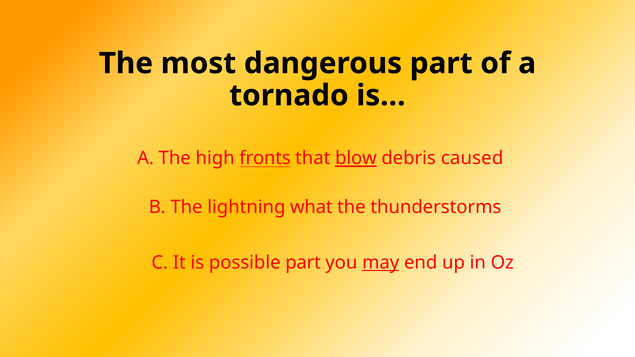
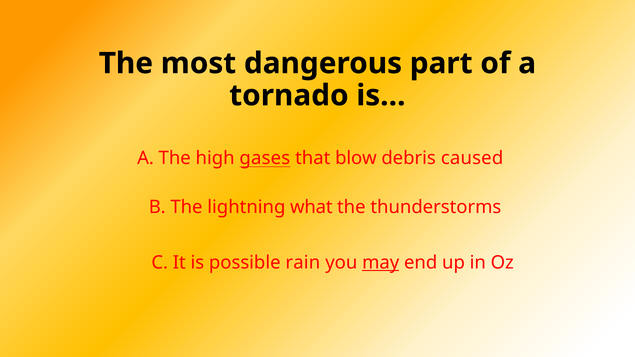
fronts: fronts -> gases
blow underline: present -> none
possible part: part -> rain
